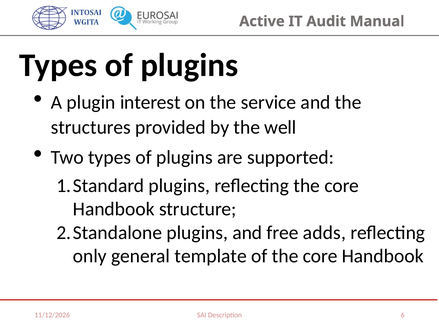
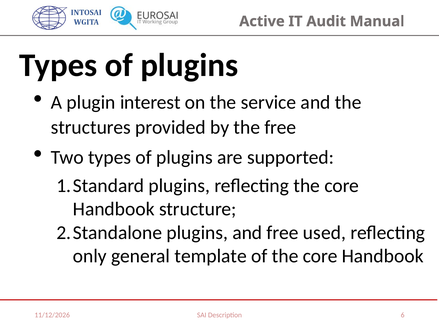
the well: well -> free
adds: adds -> used
